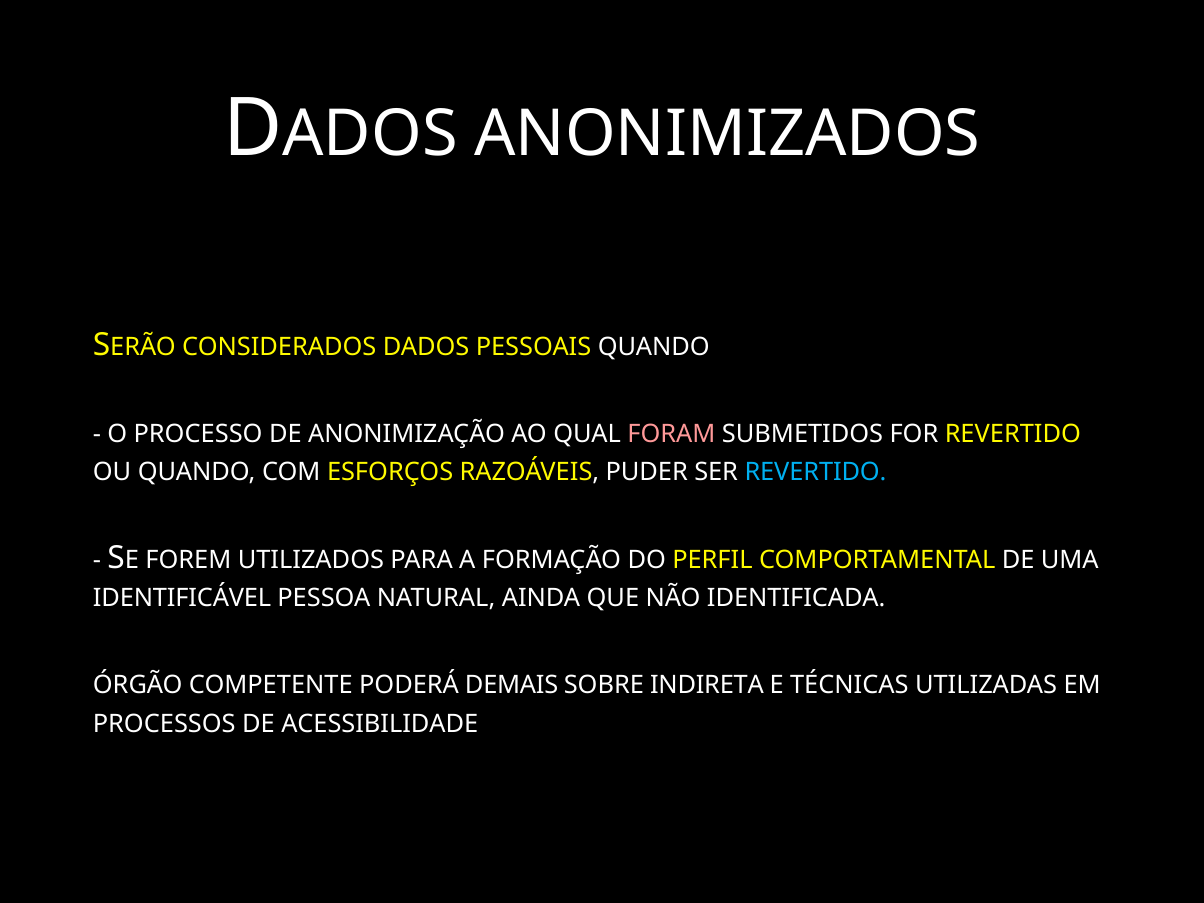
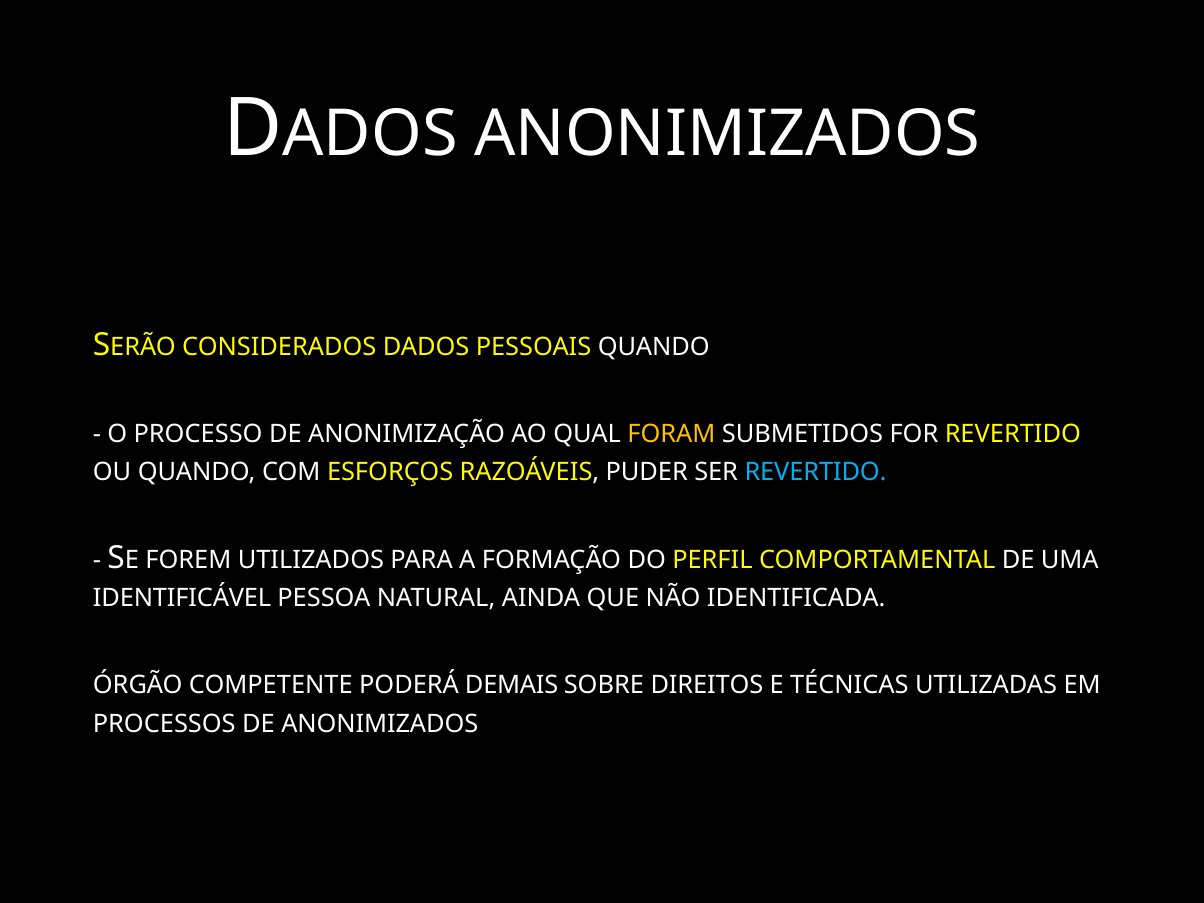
FORAM colour: pink -> yellow
INDIRETA: INDIRETA -> DIREITOS
DE ACESSIBILIDADE: ACESSIBILIDADE -> ANONIMIZADOS
